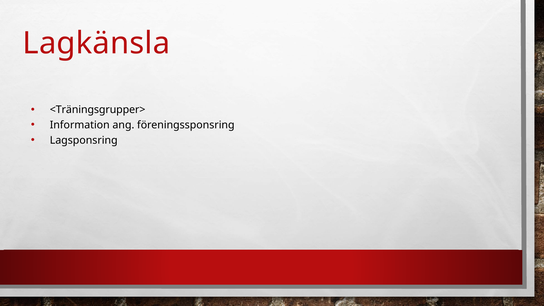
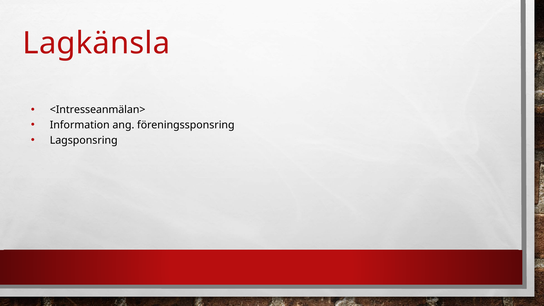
<Träningsgrupper>: <Träningsgrupper> -> <Intresseanmälan>
